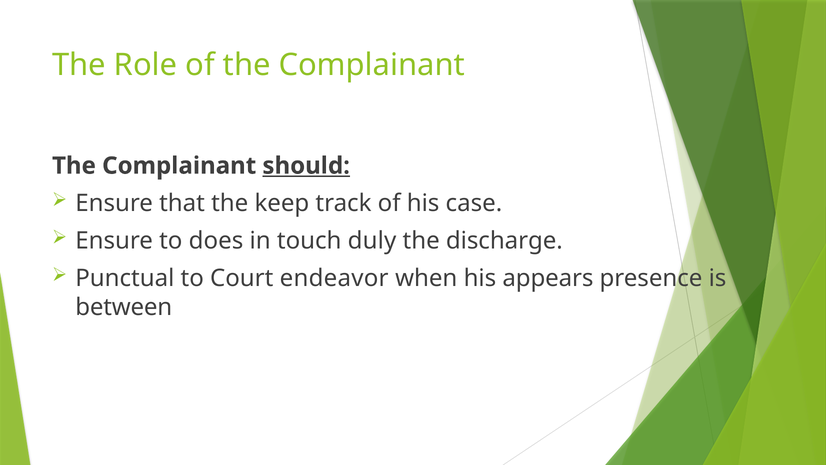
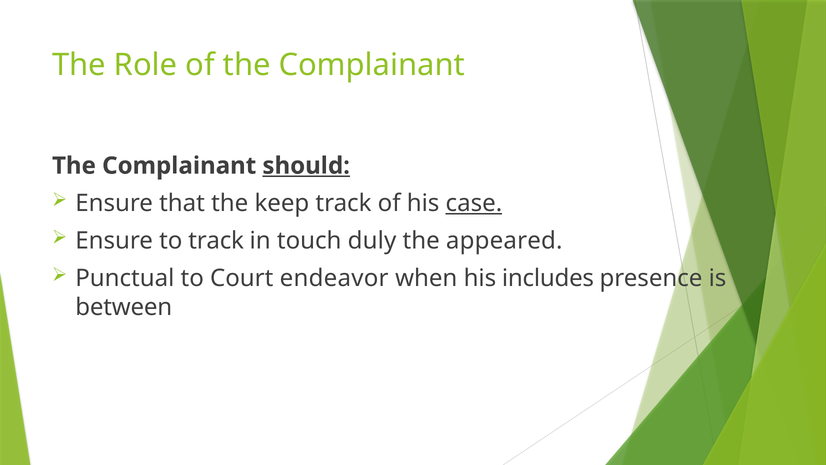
case underline: none -> present
to does: does -> track
discharge: discharge -> appeared
appears: appears -> includes
